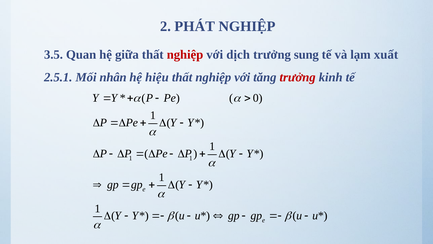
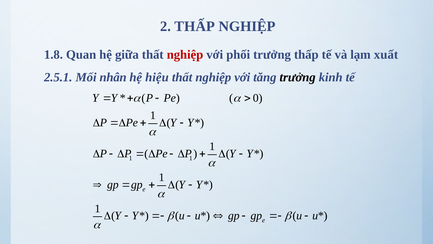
2 PHÁT: PHÁT -> THẤP
3.5: 3.5 -> 1.8
dịch: dịch -> phối
trưởng sung: sung -> thấp
trưởng at (298, 77) colour: red -> black
